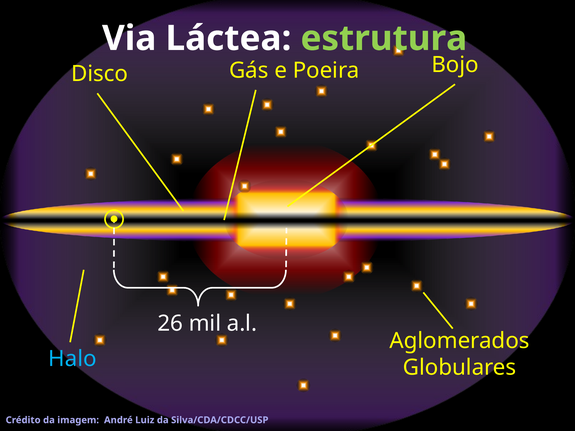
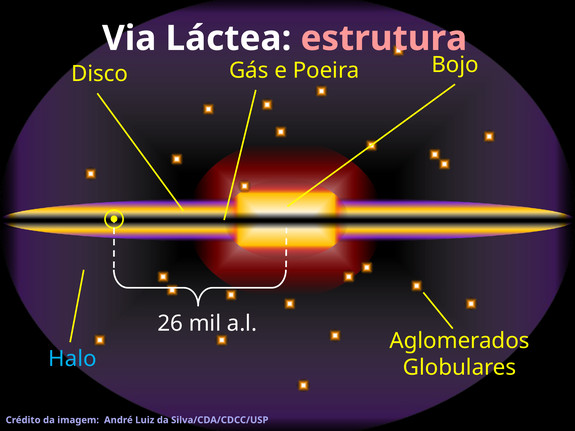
estrutura colour: light green -> pink
